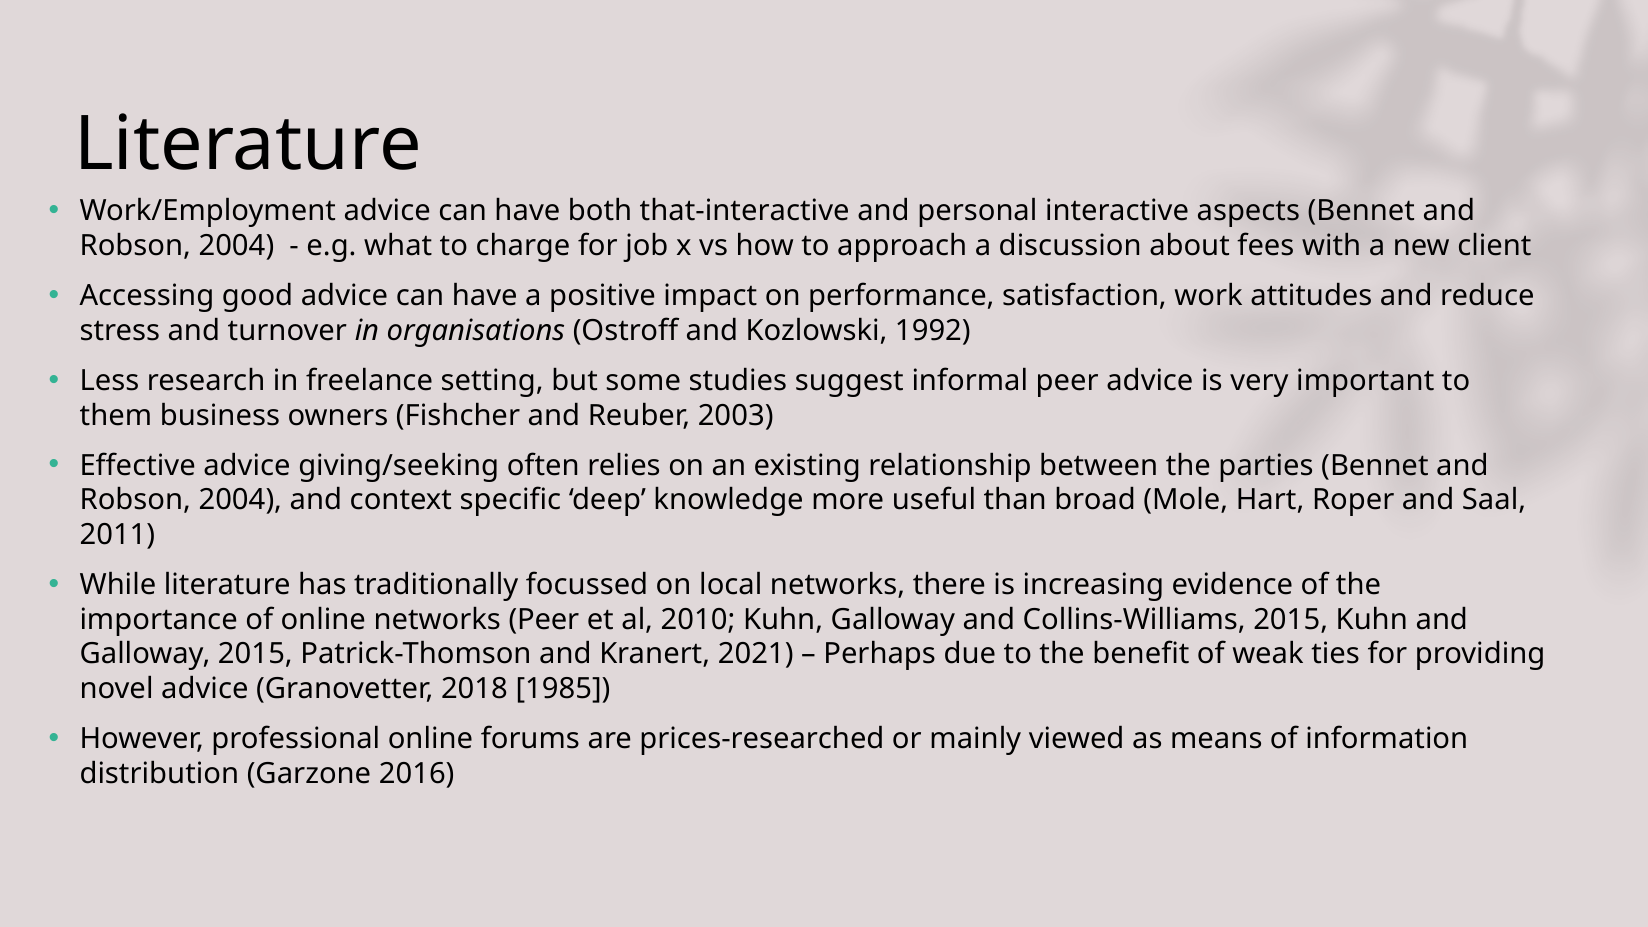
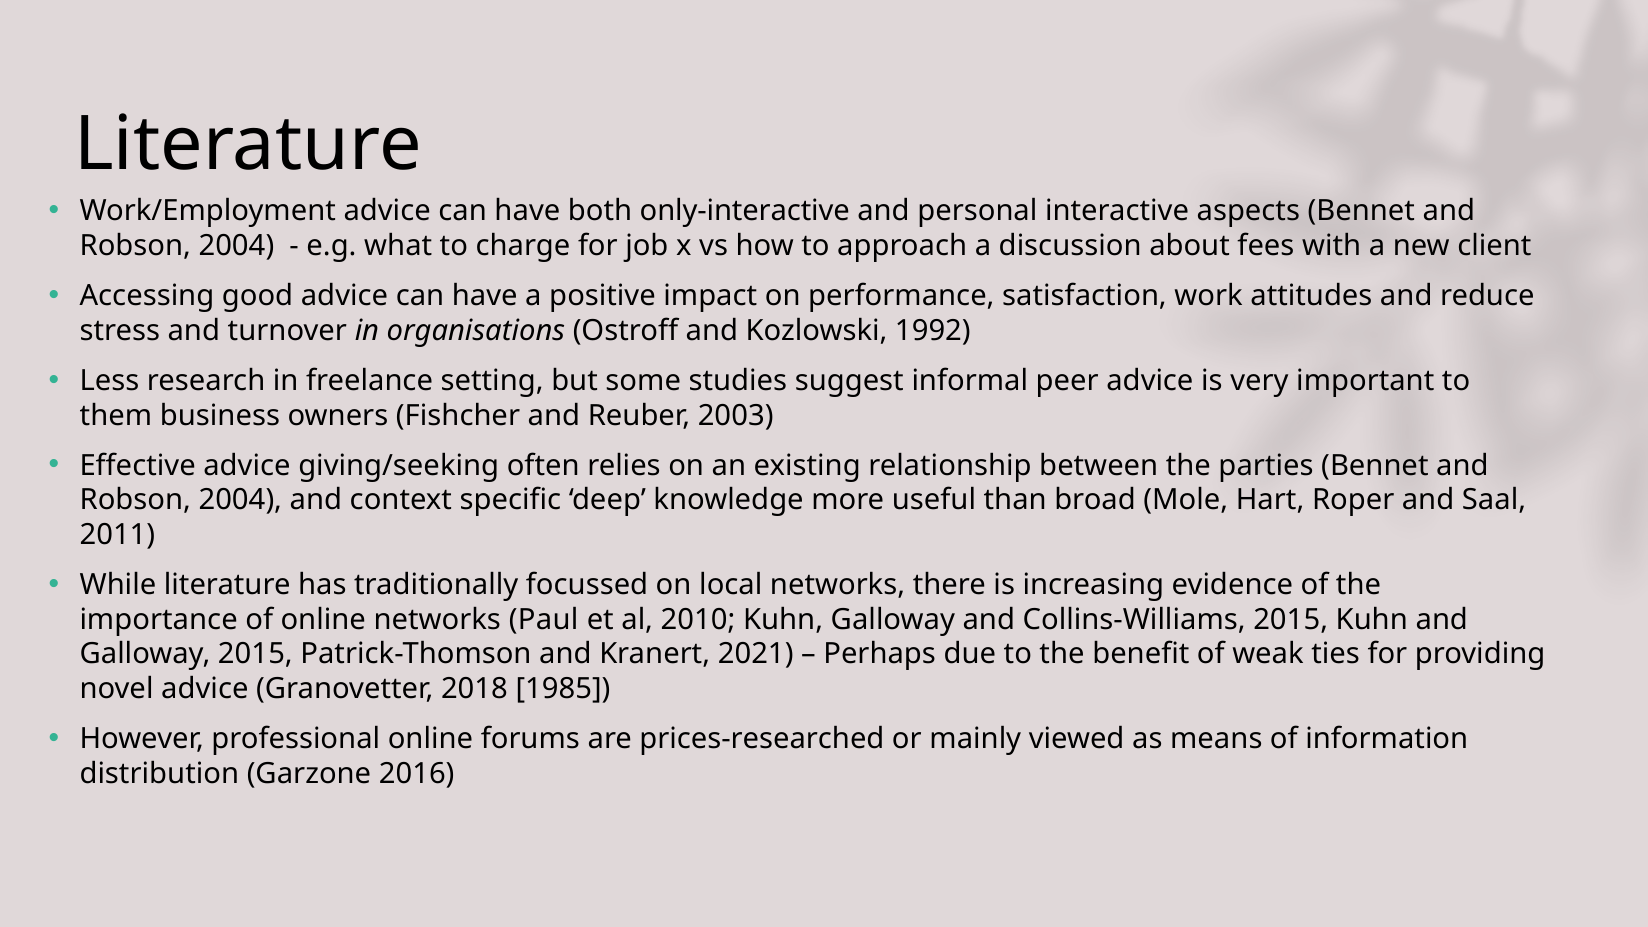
that-interactive: that-interactive -> only-interactive
networks Peer: Peer -> Paul
